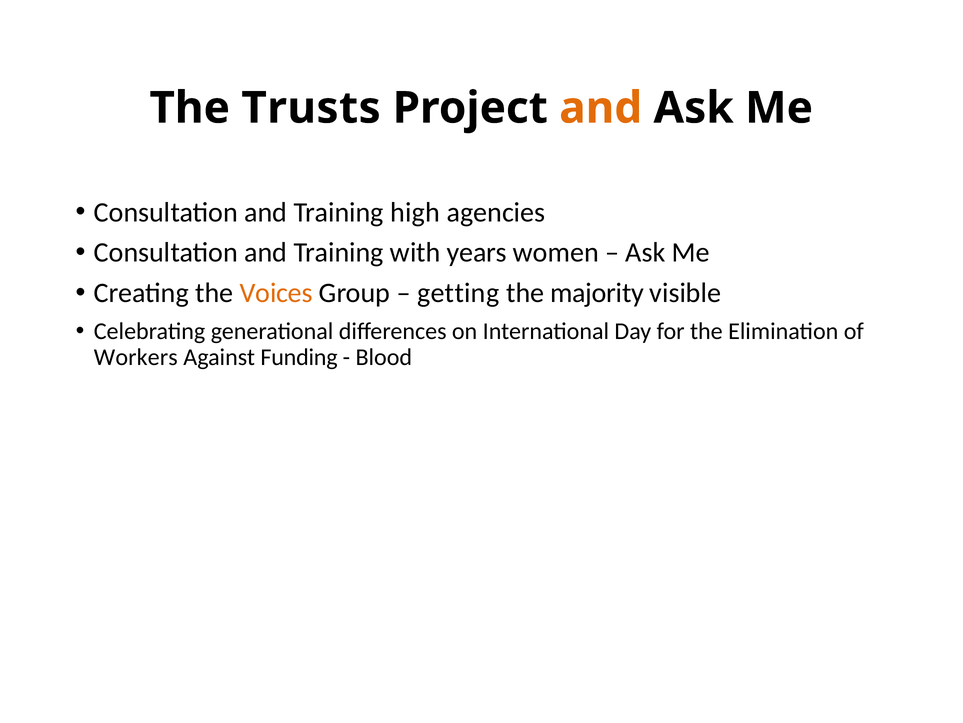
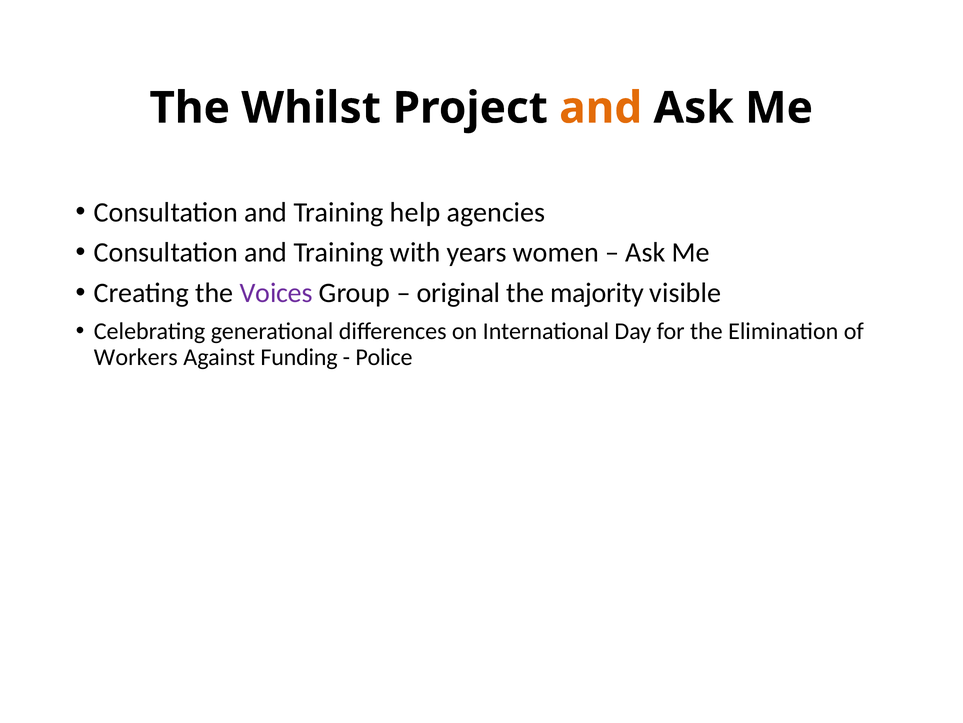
Trusts: Trusts -> Whilst
high: high -> help
Voices colour: orange -> purple
getting: getting -> original
Blood: Blood -> Police
